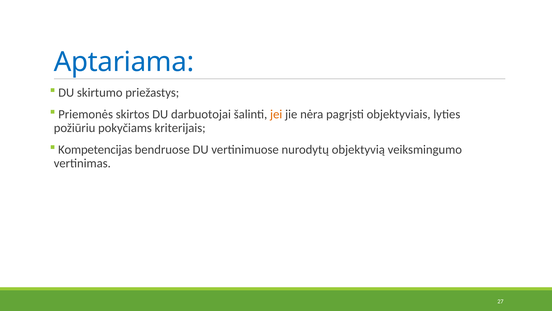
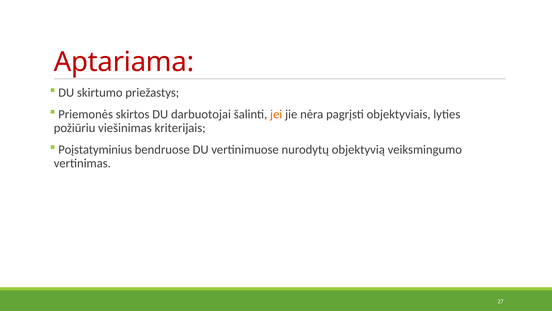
Aptariama colour: blue -> red
pokyčiams: pokyčiams -> viešinimas
Kompetencijas: Kompetencijas -> Poįstatyminius
